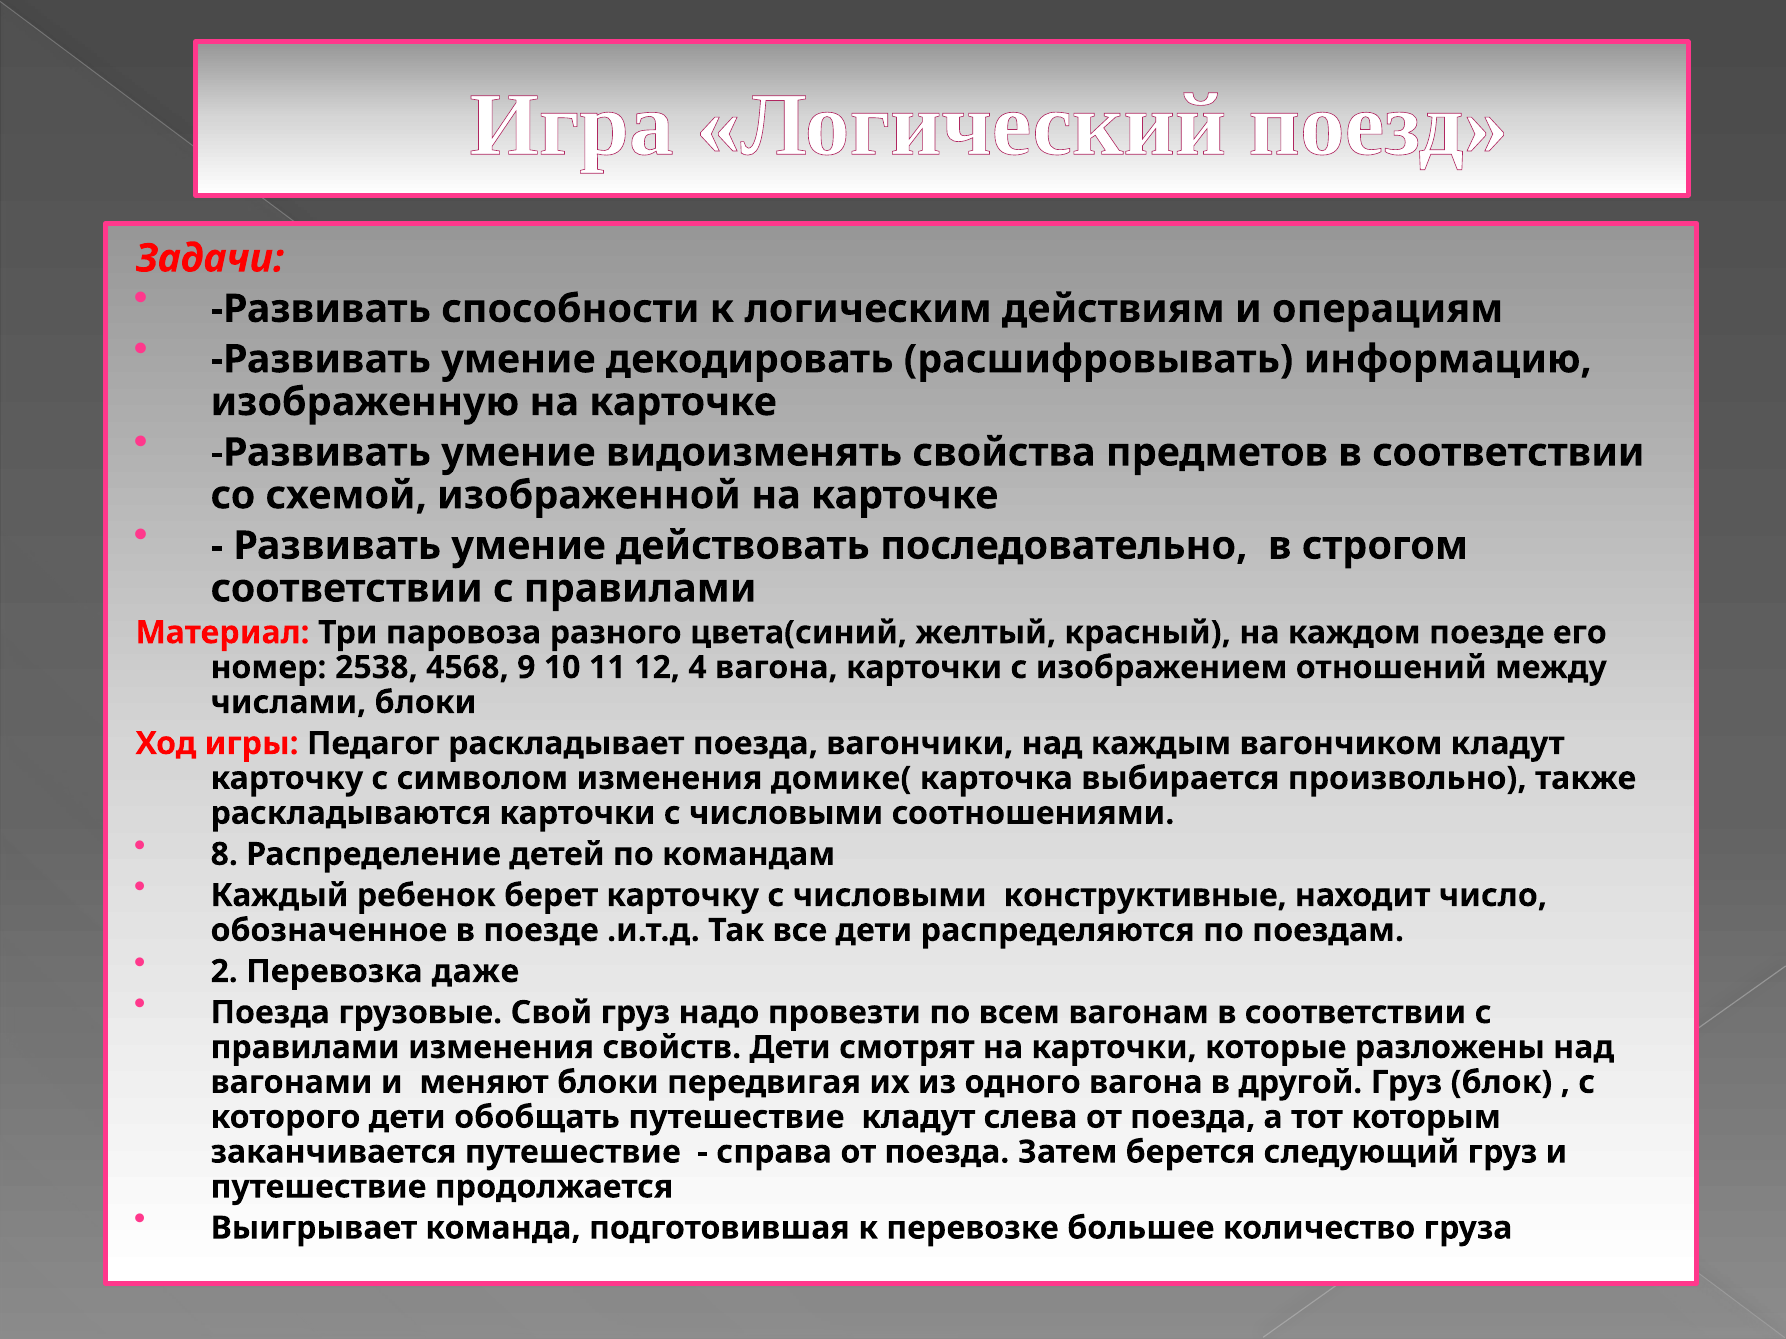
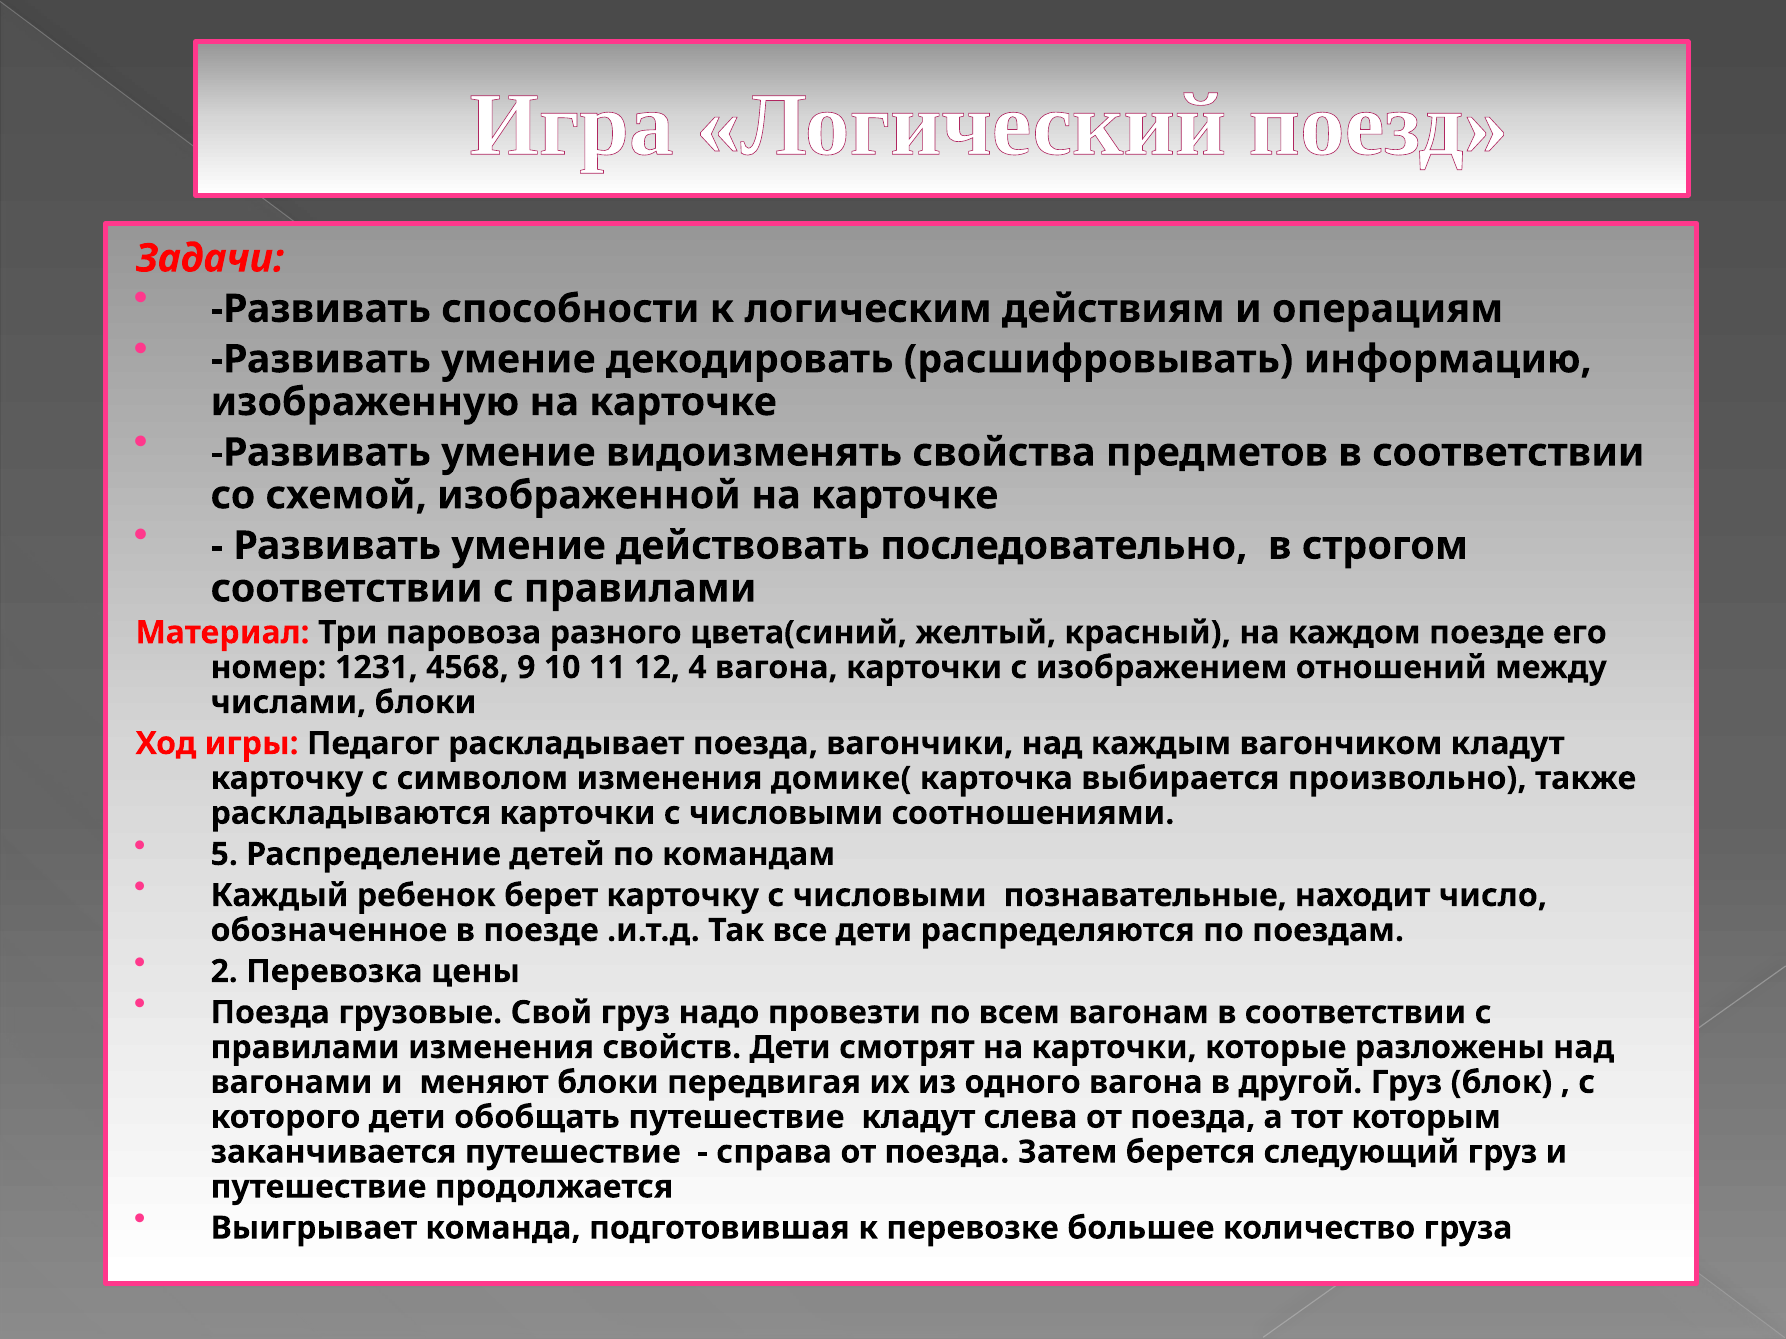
2538: 2538 -> 1231
8: 8 -> 5
конструктивные: конструктивные -> познавательные
даже: даже -> цены
